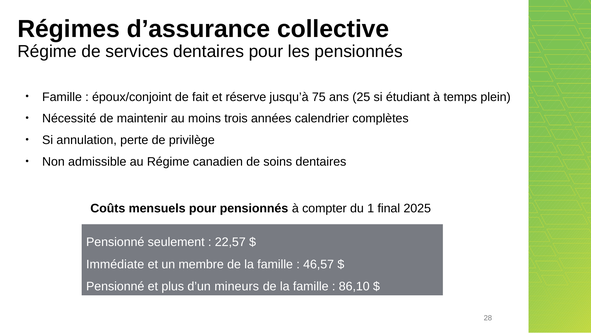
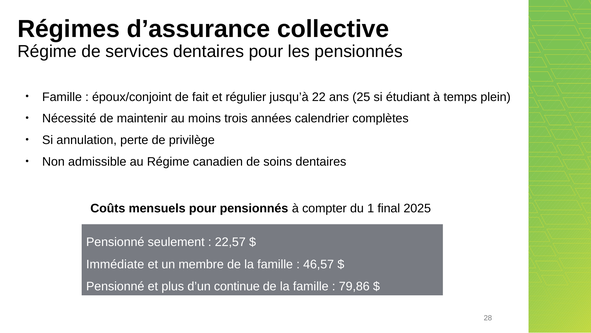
réserve: réserve -> régulier
75: 75 -> 22
mineurs: mineurs -> continue
86,10: 86,10 -> 79,86
